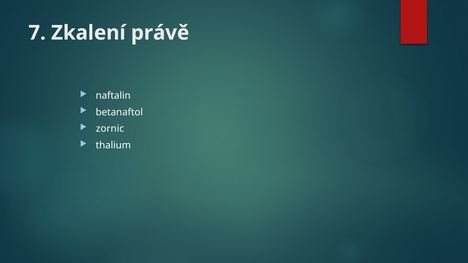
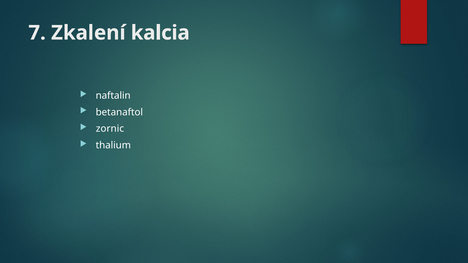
právě: právě -> kalcia
